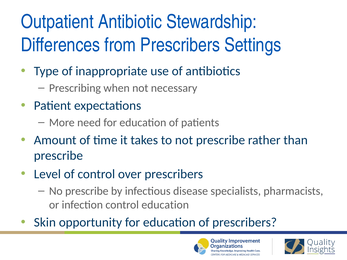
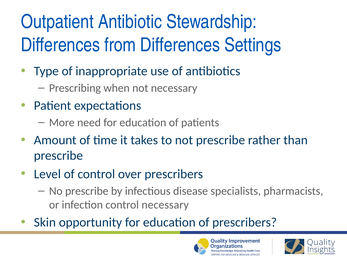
from Prescribers: Prescribers -> Differences
control education: education -> necessary
